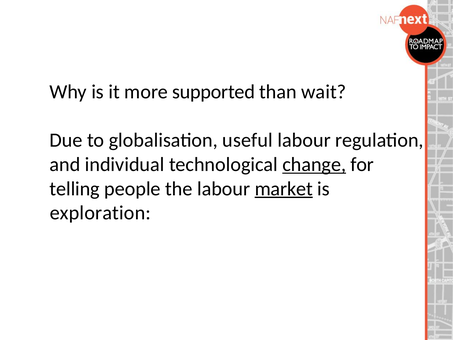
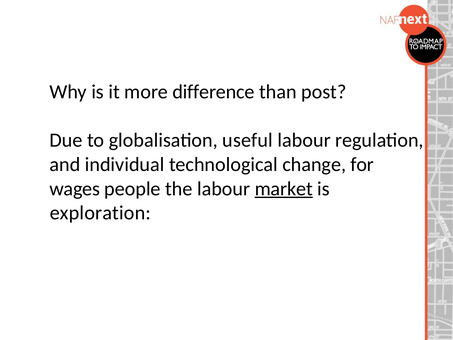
supported: supported -> difference
wait: wait -> post
change underline: present -> none
telling: telling -> wages
